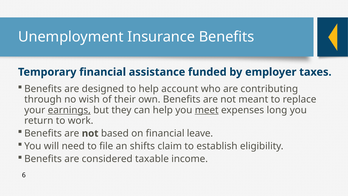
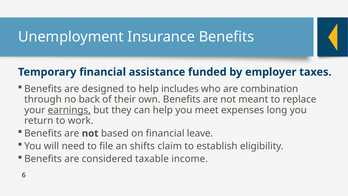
account: account -> includes
contributing: contributing -> combination
wish: wish -> back
meet underline: present -> none
